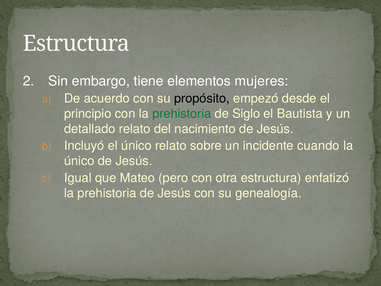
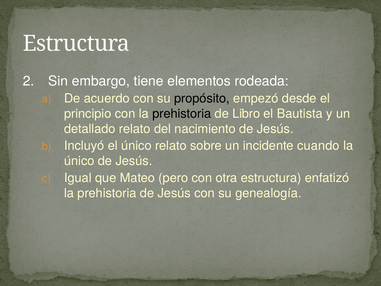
mujeres: mujeres -> rodeada
prehistoria at (182, 114) colour: green -> black
Siglo: Siglo -> Libro
